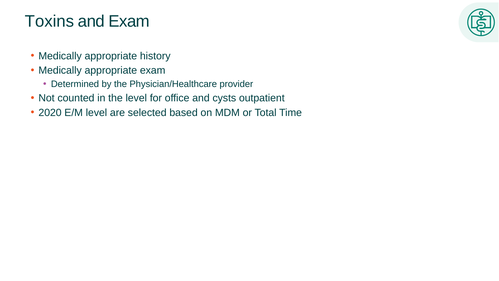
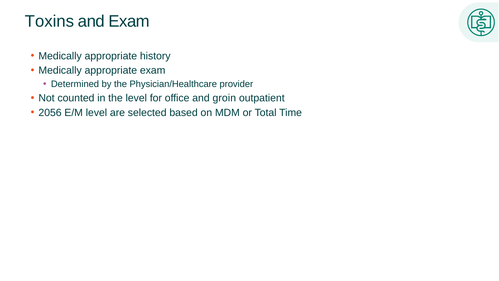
cysts: cysts -> groin
2020: 2020 -> 2056
